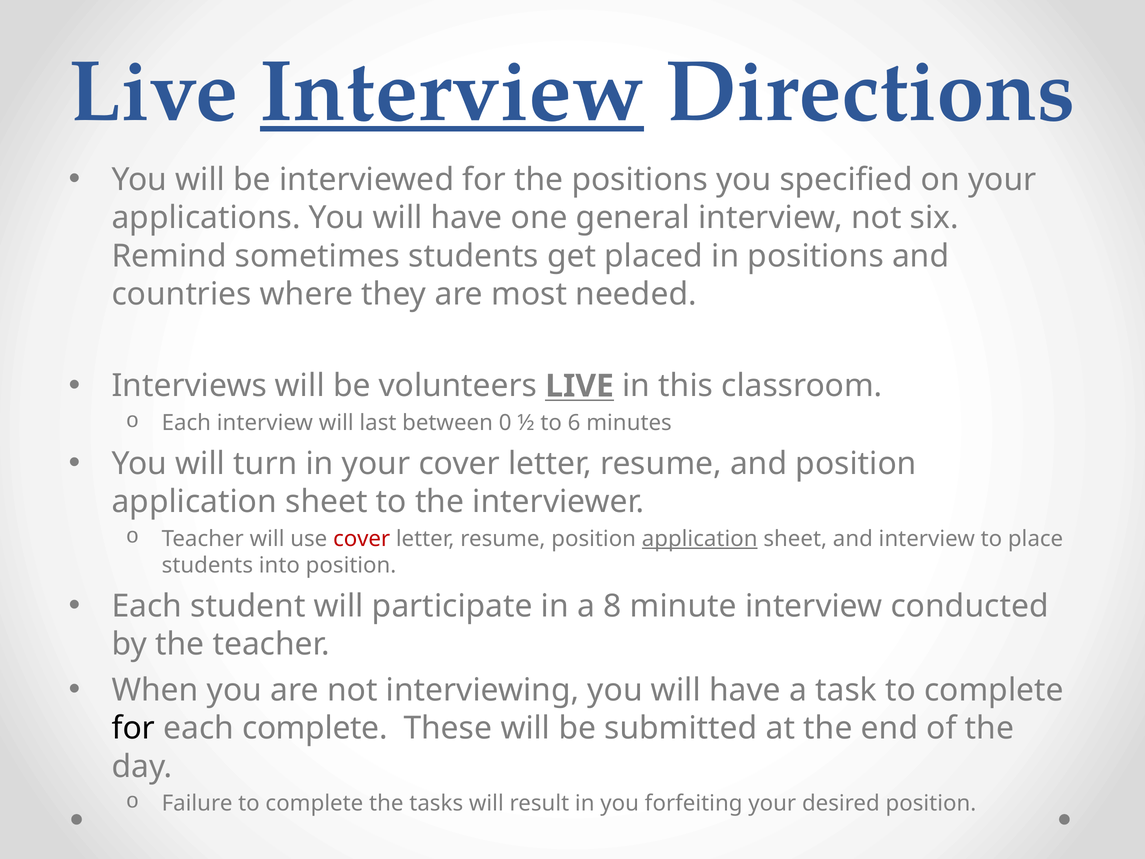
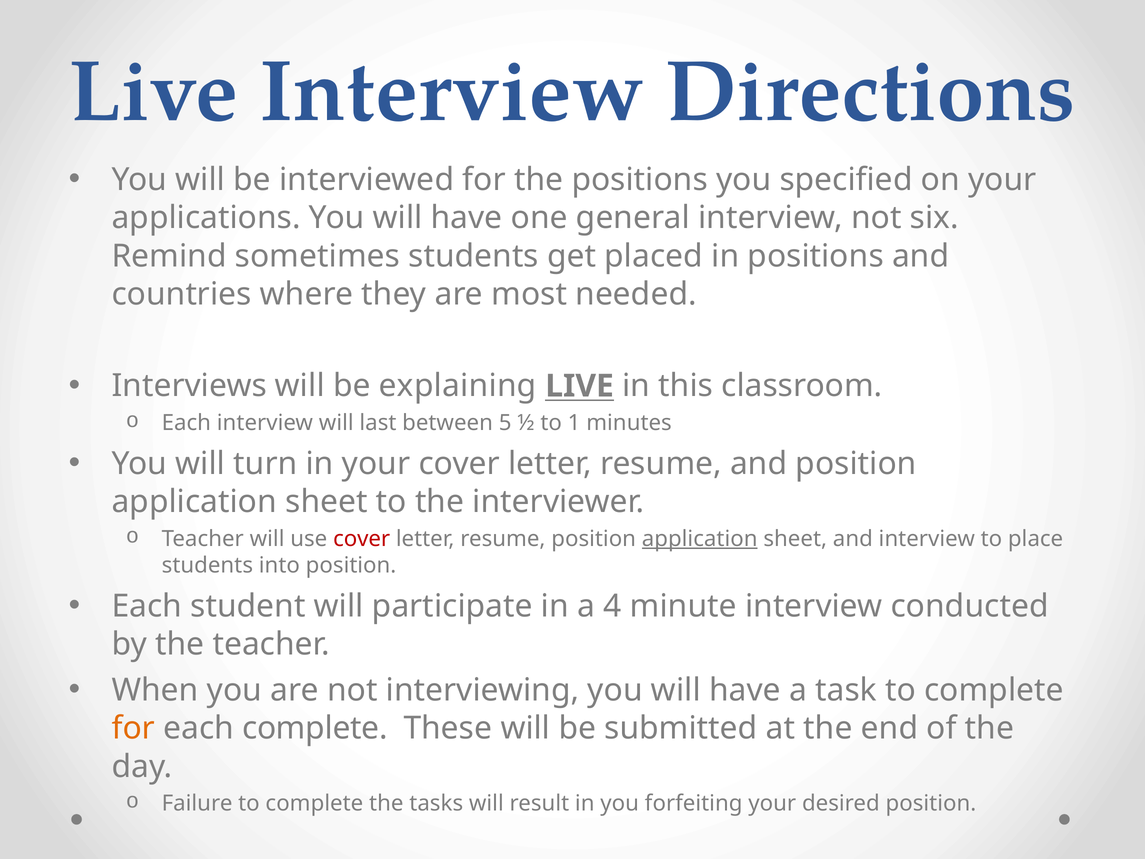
Interview at (452, 92) underline: present -> none
volunteers: volunteers -> explaining
0: 0 -> 5
6: 6 -> 1
8: 8 -> 4
for at (133, 728) colour: black -> orange
